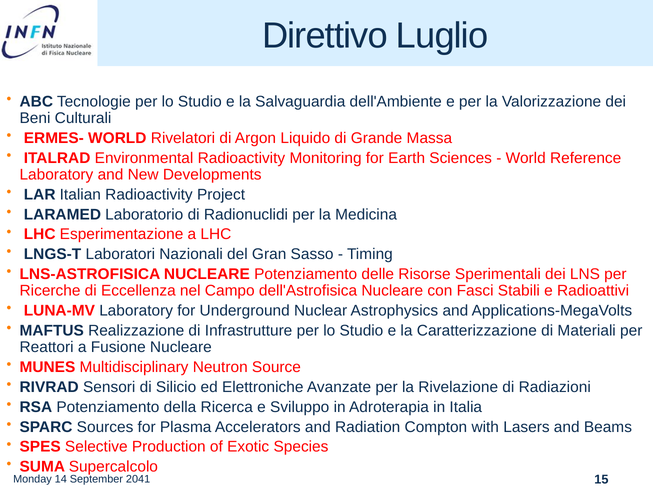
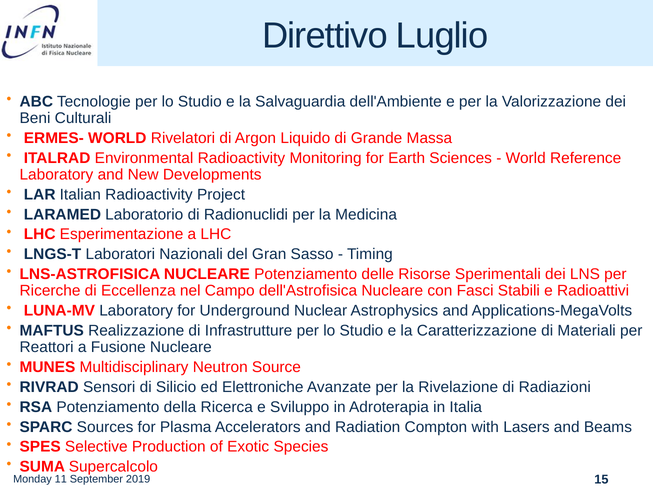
14: 14 -> 11
2041: 2041 -> 2019
